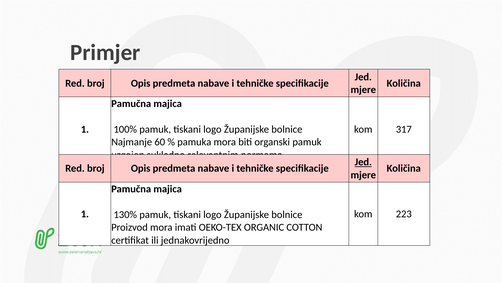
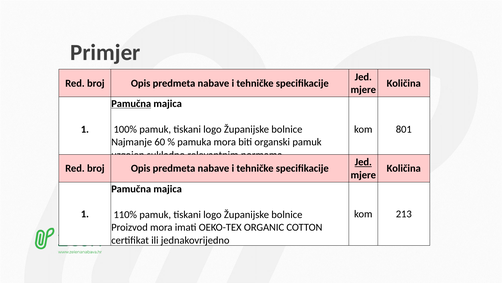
Pamučna at (131, 103) underline: none -> present
317: 317 -> 801
223: 223 -> 213
130%: 130% -> 110%
